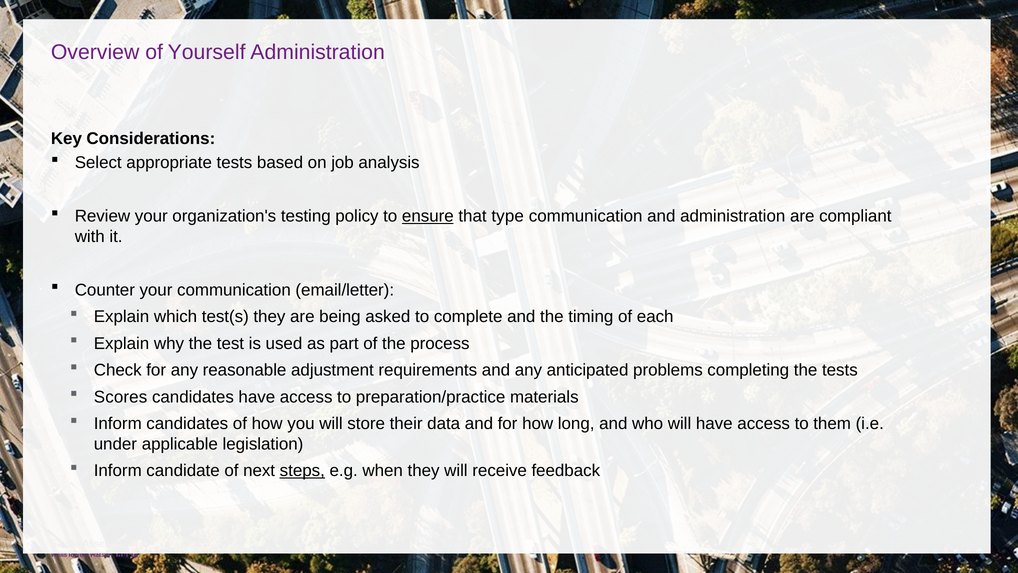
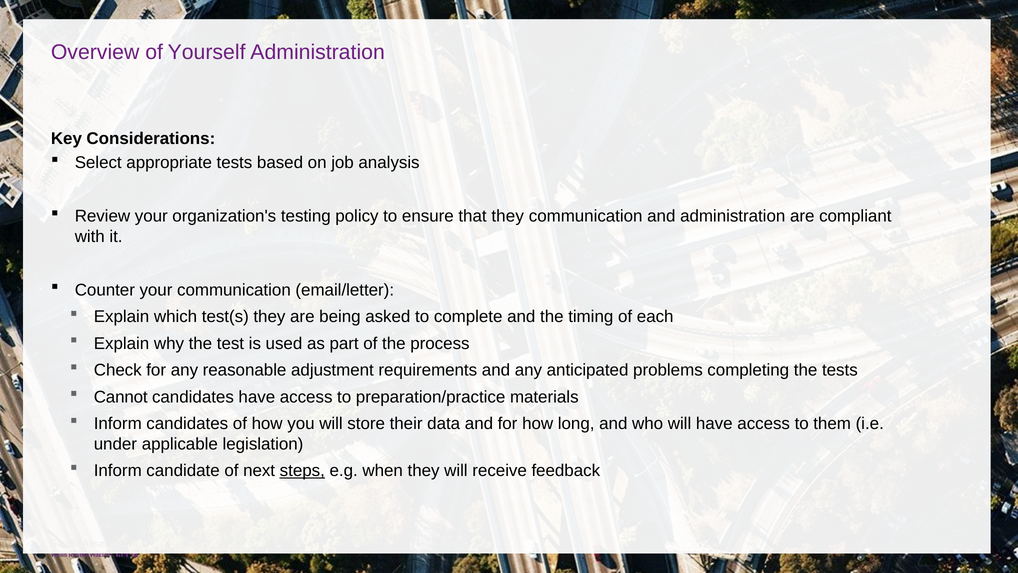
ensure underline: present -> none
that type: type -> they
Scores: Scores -> Cannot
